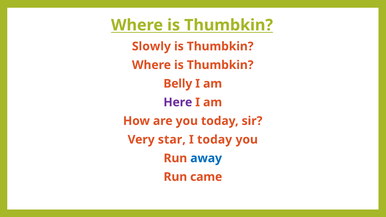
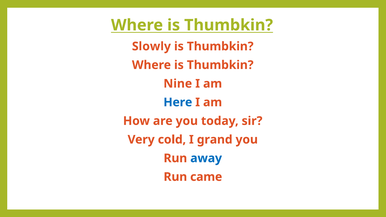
Belly: Belly -> Nine
Here colour: purple -> blue
star: star -> cold
I today: today -> grand
